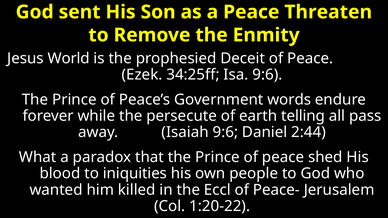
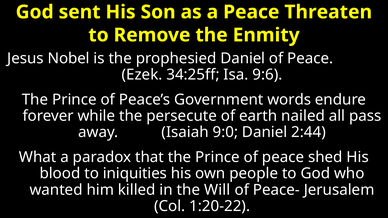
World: World -> Nobel
prophesied Deceit: Deceit -> Daniel
telling: telling -> nailed
Isaiah 9:6: 9:6 -> 9:0
Eccl: Eccl -> Will
